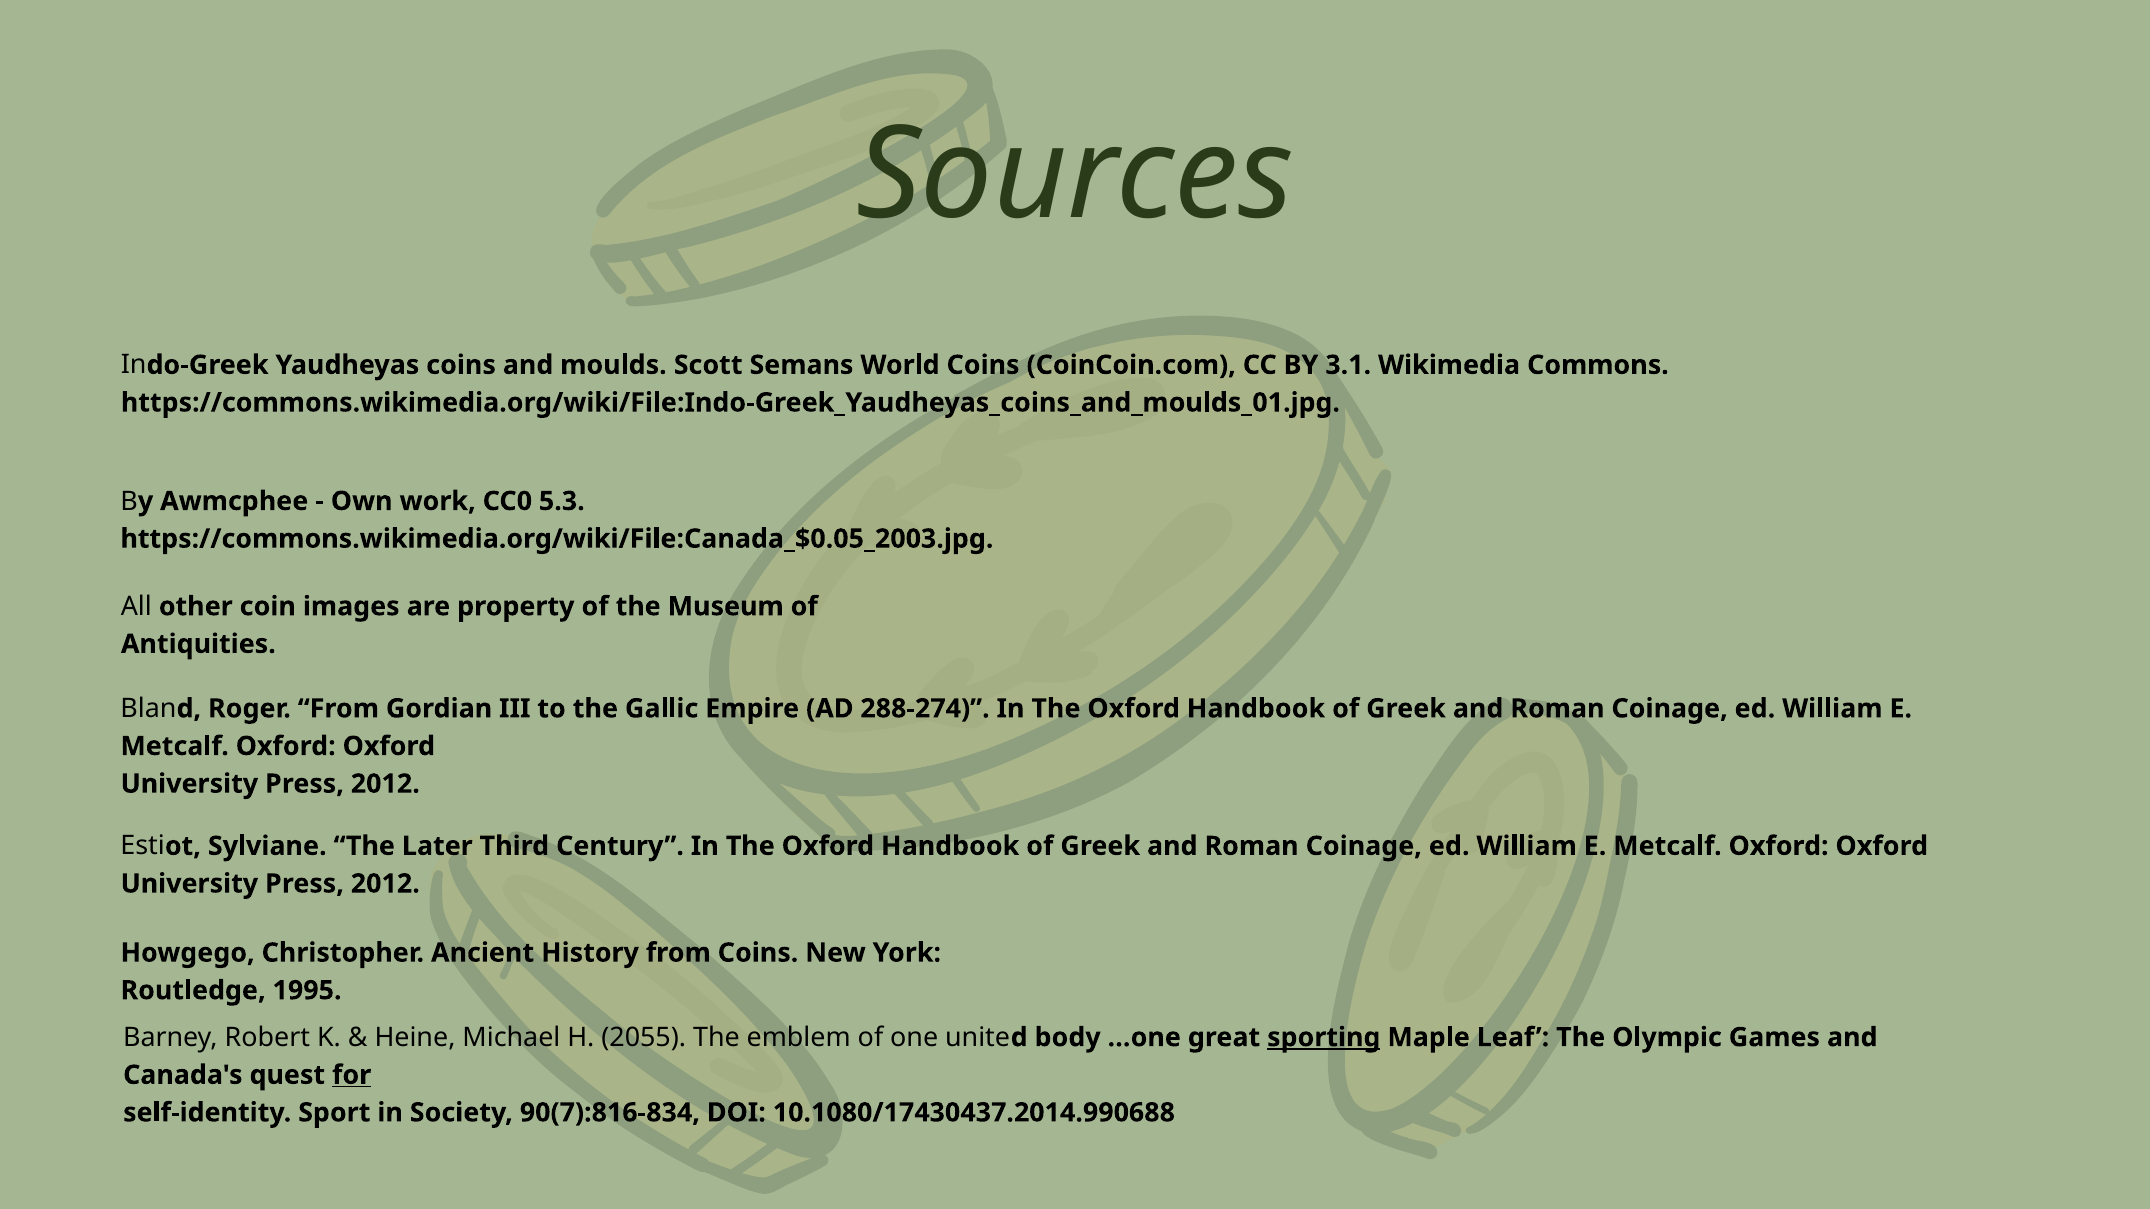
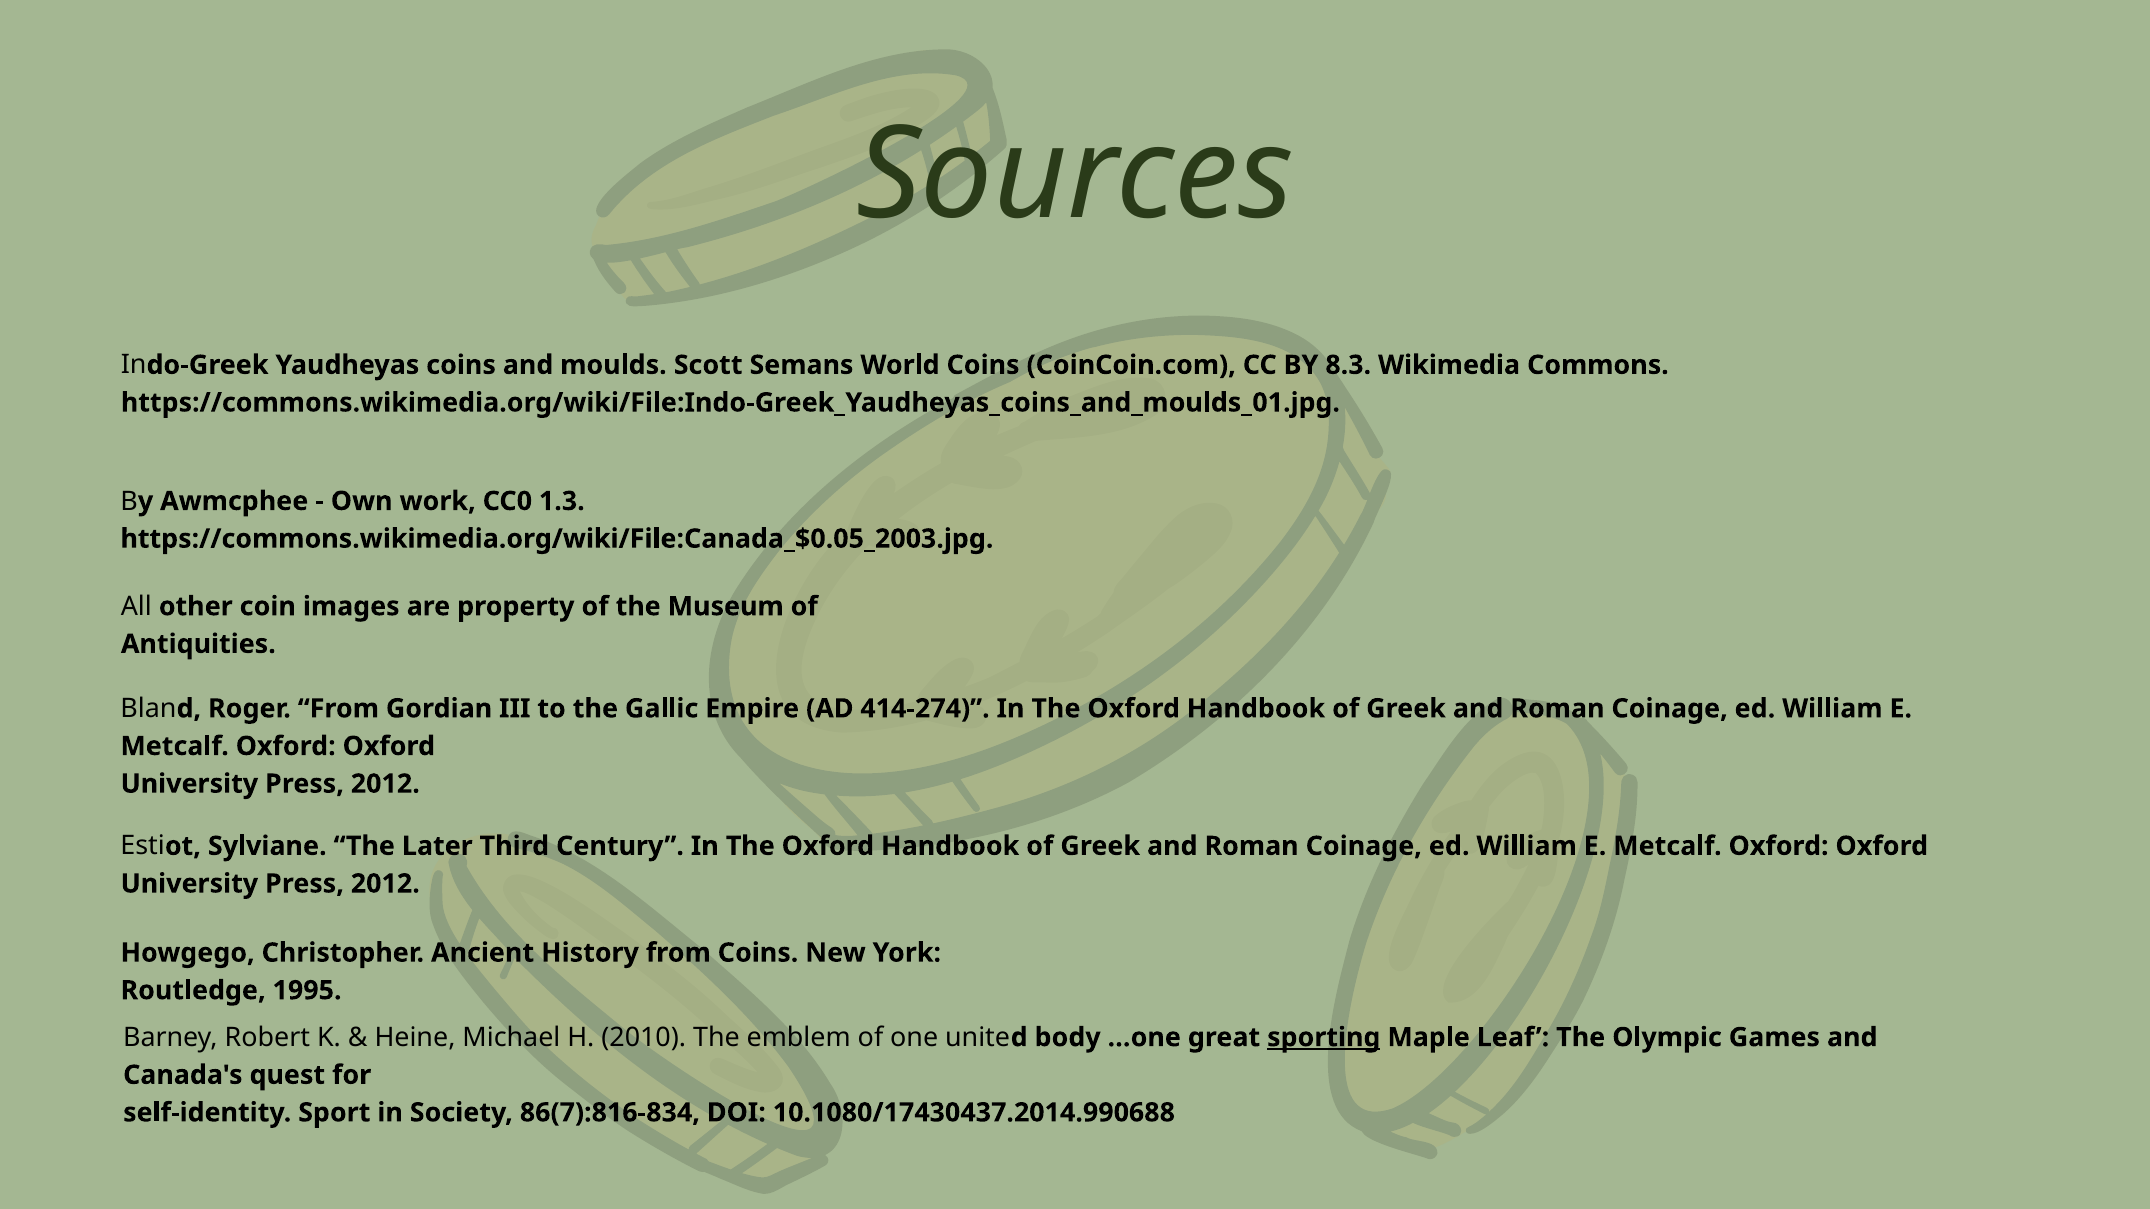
3.1: 3.1 -> 8.3
5.3: 5.3 -> 1.3
288-274: 288-274 -> 414-274
2055: 2055 -> 2010
for underline: present -> none
90(7):816-834: 90(7):816-834 -> 86(7):816-834
